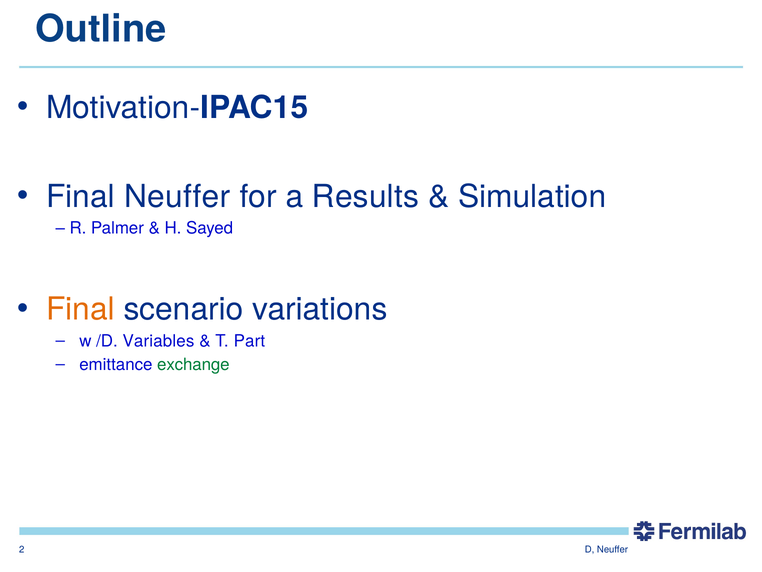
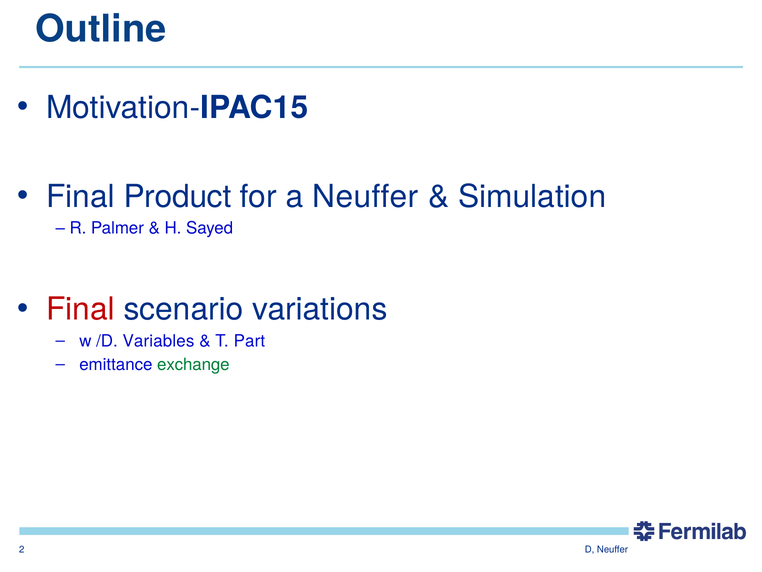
Final Neuffer: Neuffer -> Product
a Results: Results -> Neuffer
Final at (80, 309) colour: orange -> red
